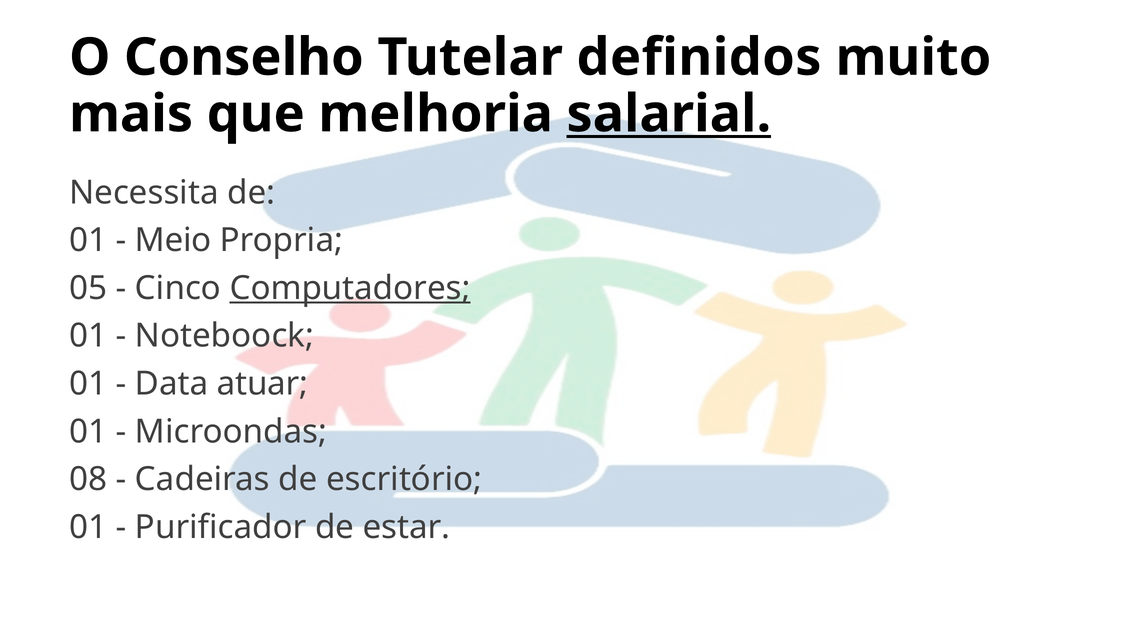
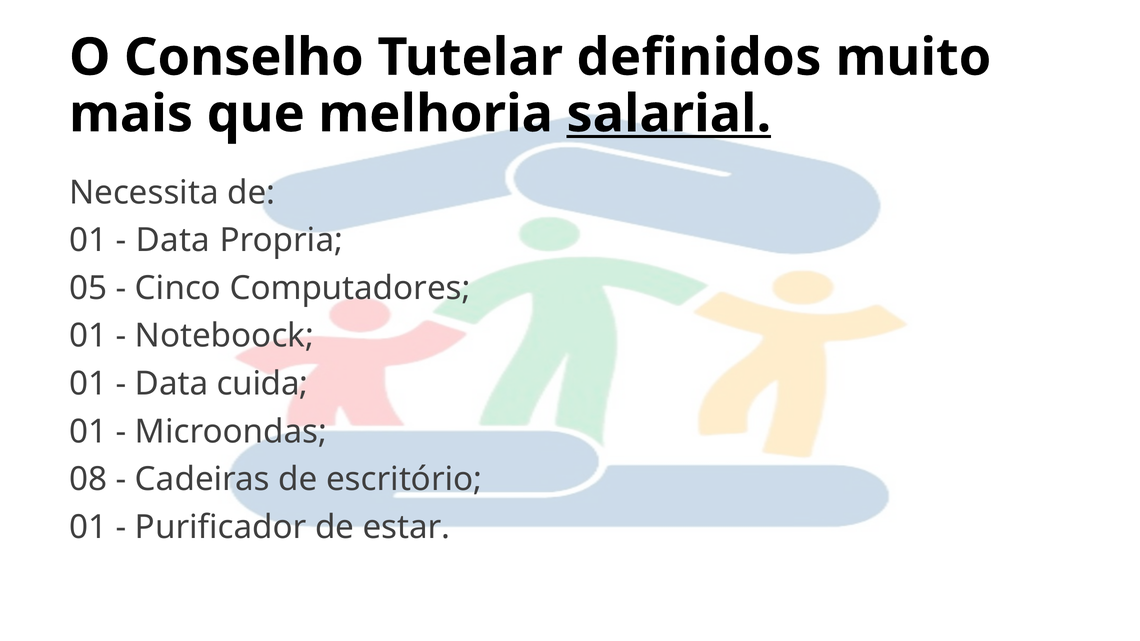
Meio at (173, 241): Meio -> Data
Computadores underline: present -> none
atuar: atuar -> cuida
